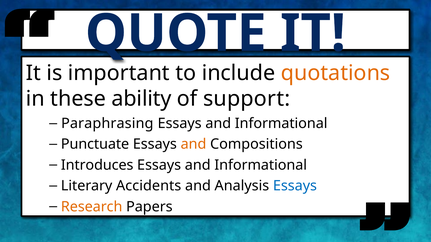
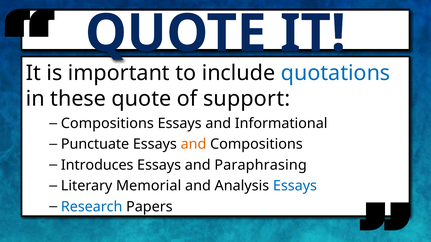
quotations colour: orange -> blue
these ability: ability -> quote
Paraphrasing at (107, 124): Paraphrasing -> Compositions
Informational at (261, 165): Informational -> Paraphrasing
Accidents: Accidents -> Memorial
Research colour: orange -> blue
